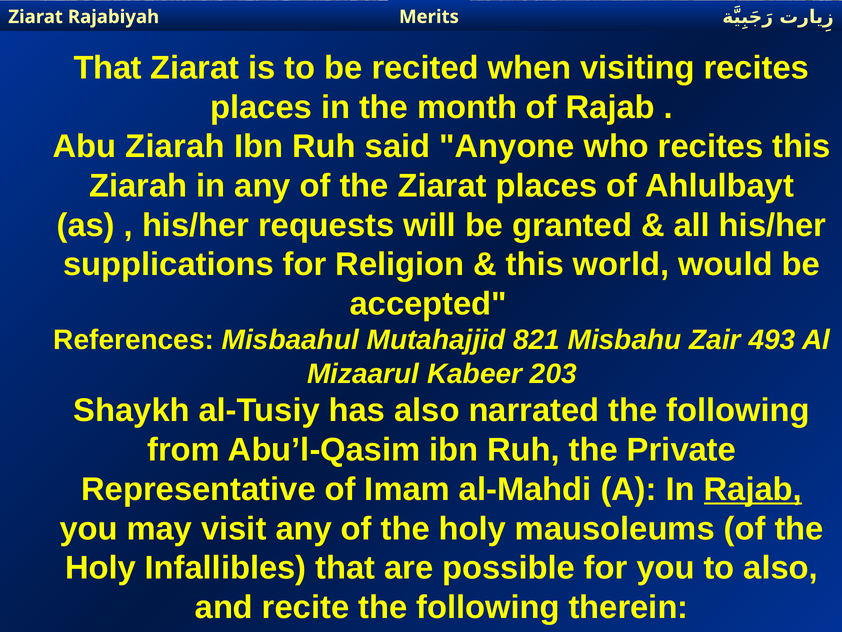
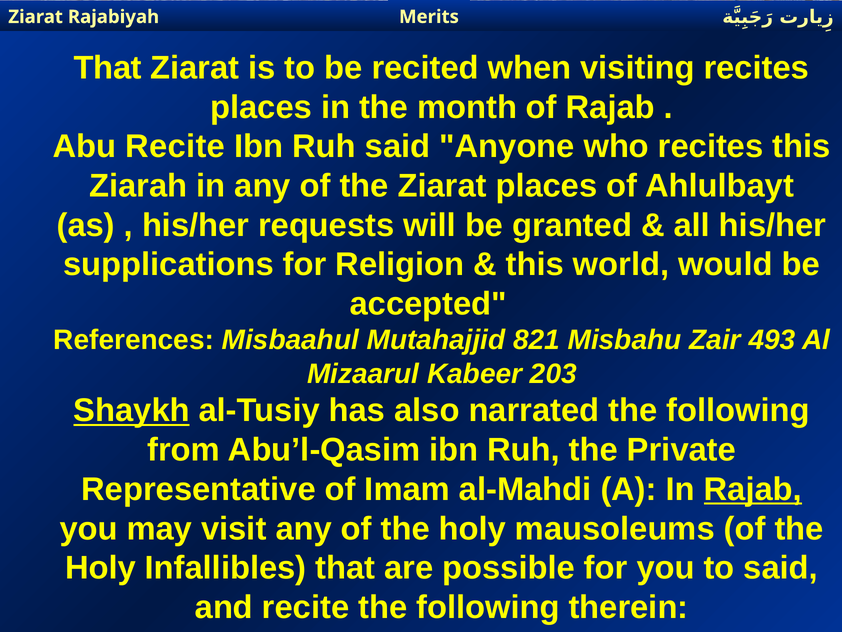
Abu Ziarah: Ziarah -> Recite
Shaykh underline: none -> present
to also: also -> said
